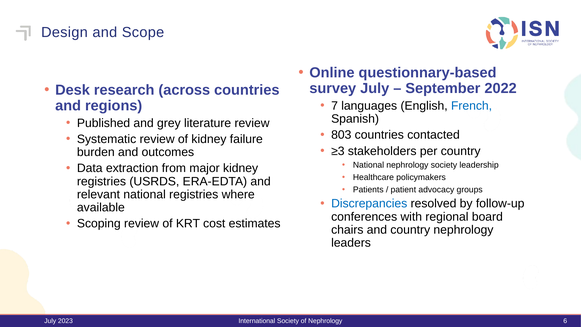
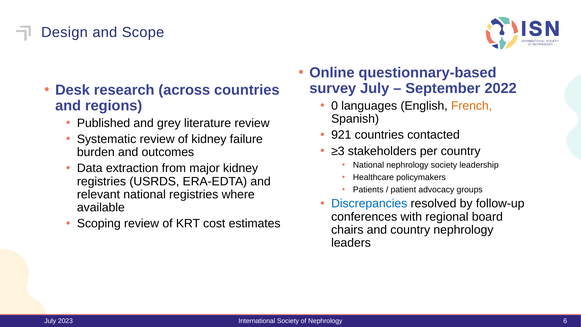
7: 7 -> 0
French colour: blue -> orange
803: 803 -> 921
